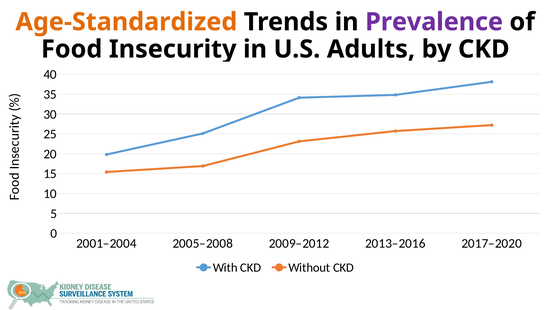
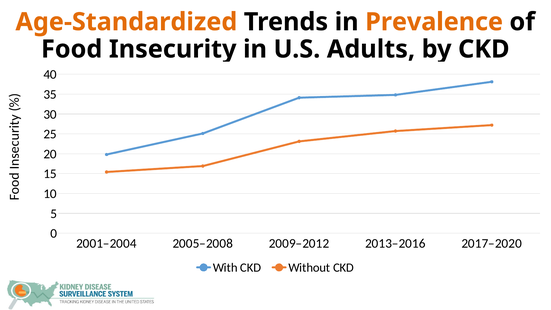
Prevalence colour: purple -> orange
